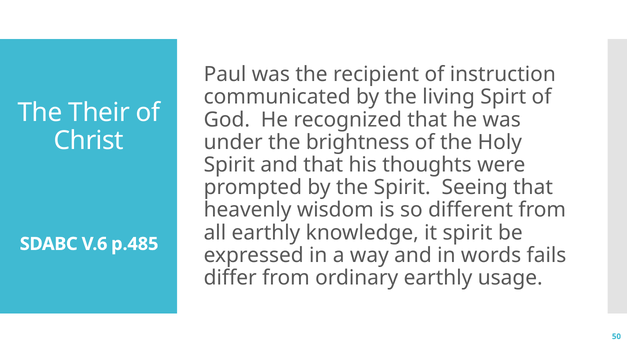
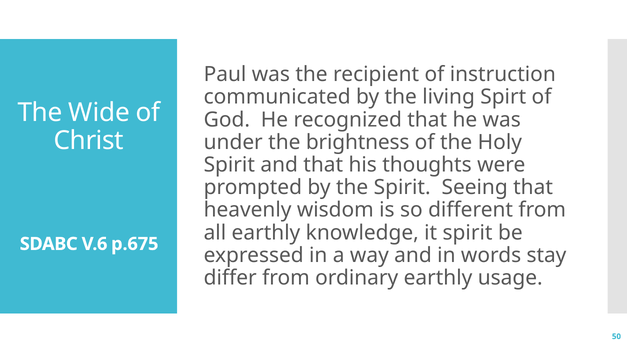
Their: Their -> Wide
p.485: p.485 -> p.675
fails: fails -> stay
